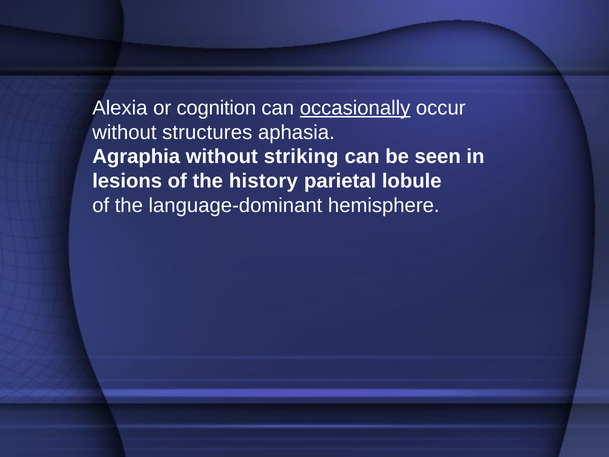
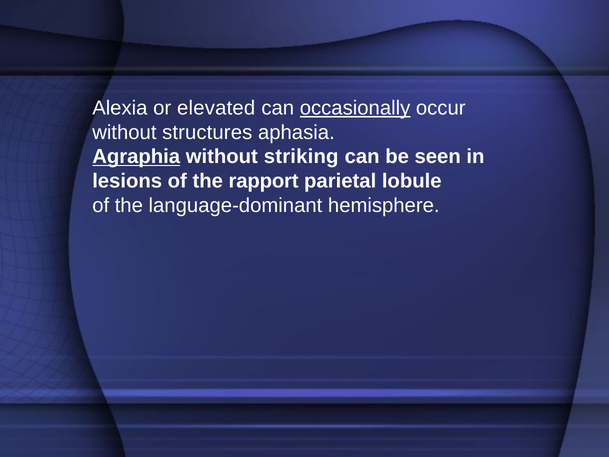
cognition: cognition -> elevated
Agraphia underline: none -> present
history: history -> rapport
